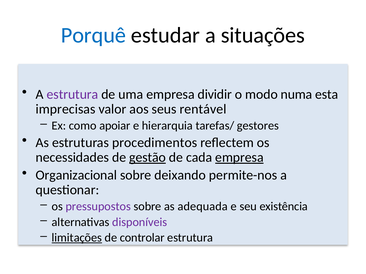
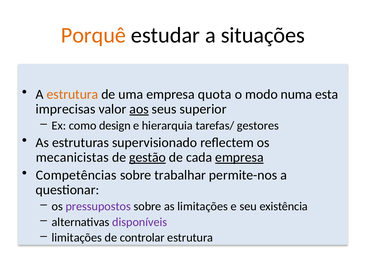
Porquê colour: blue -> orange
estrutura at (72, 94) colour: purple -> orange
dividir: dividir -> quota
aos underline: none -> present
rentável: rentável -> superior
apoiar: apoiar -> design
procedimentos: procedimentos -> supervisionado
necessidades: necessidades -> mecanicistas
Organizacional: Organizacional -> Competências
deixando: deixando -> trabalhar
as adequada: adequada -> limitações
limitações at (77, 238) underline: present -> none
